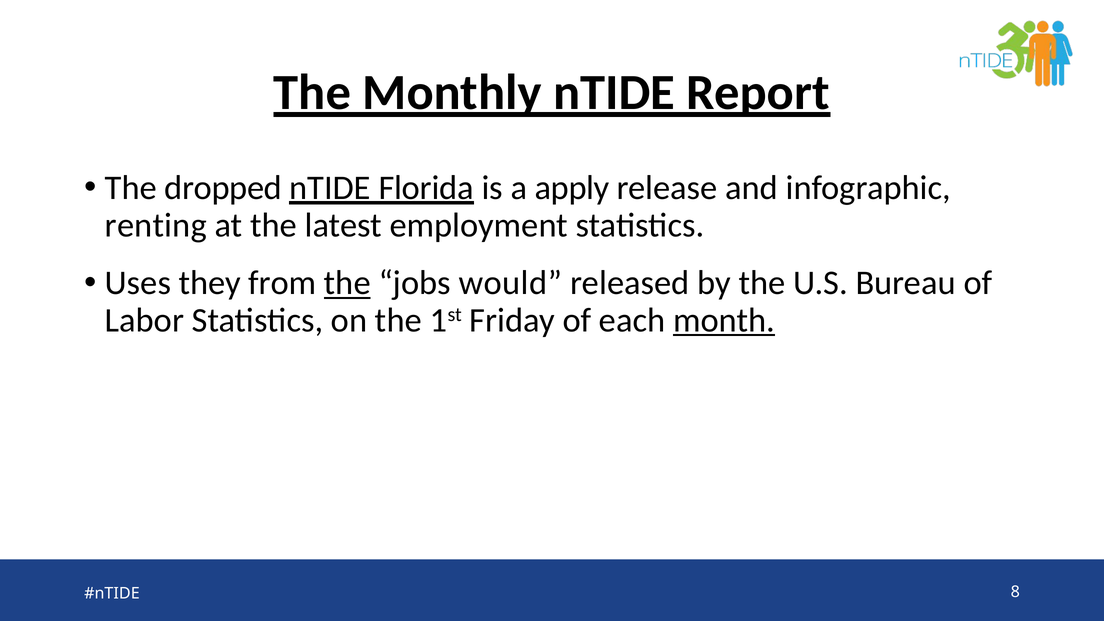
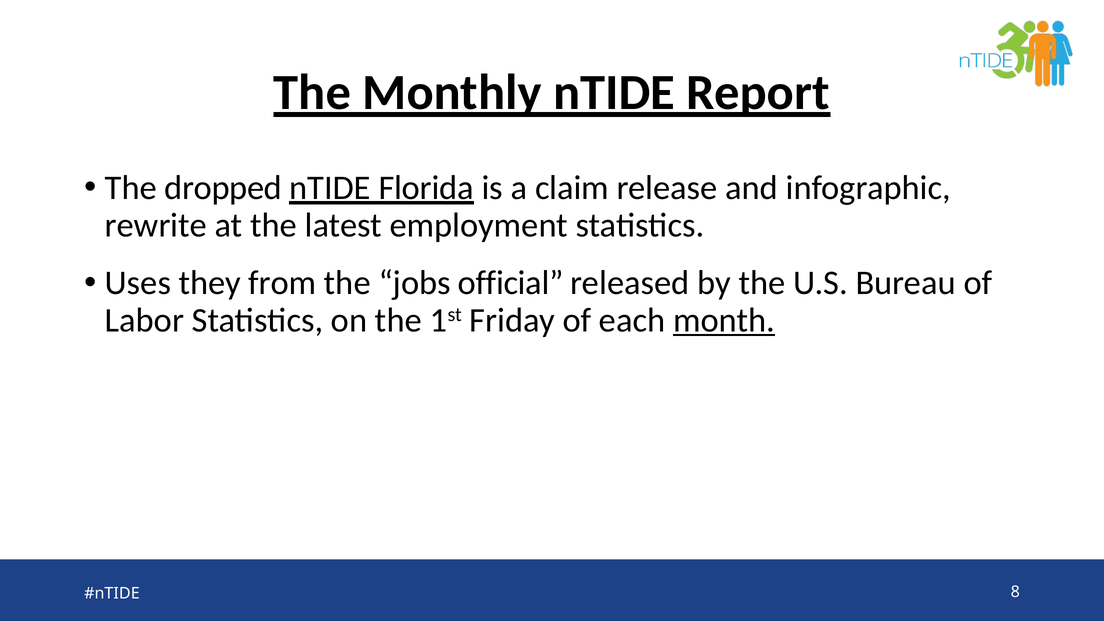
apply: apply -> claim
renting: renting -> rewrite
the at (347, 283) underline: present -> none
would: would -> official
